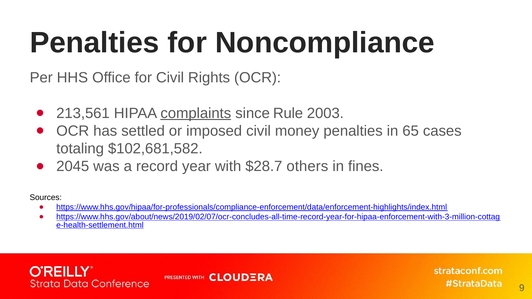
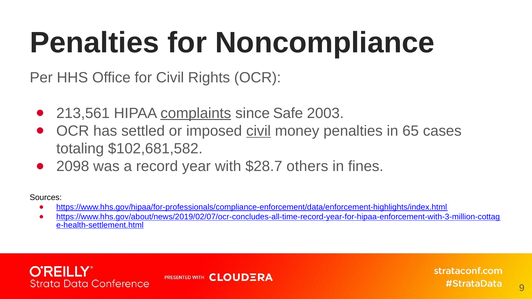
Rule: Rule -> Safe
civil at (259, 131) underline: none -> present
2045: 2045 -> 2098
